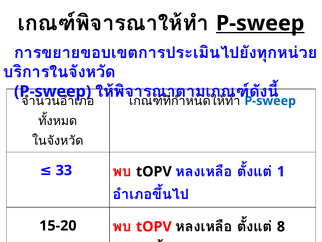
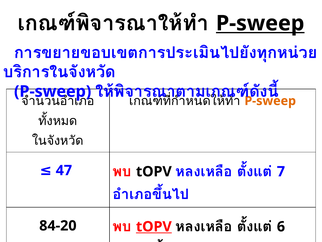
P-sweep at (270, 101) colour: blue -> orange
33: 33 -> 47
1: 1 -> 7
15-20: 15-20 -> 84-20
tOPV at (154, 226) underline: none -> present
8: 8 -> 6
